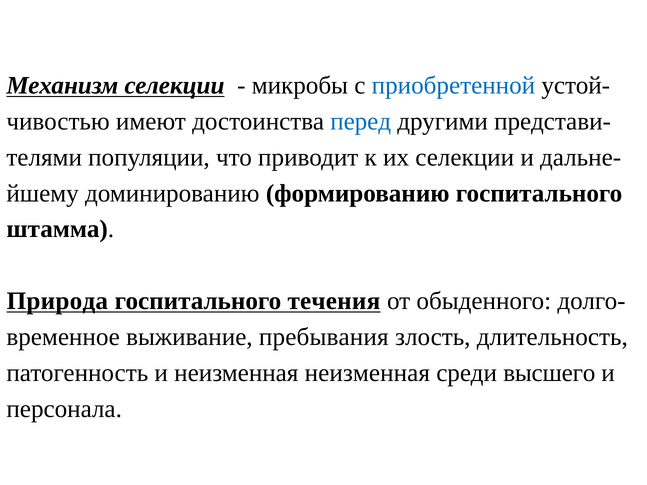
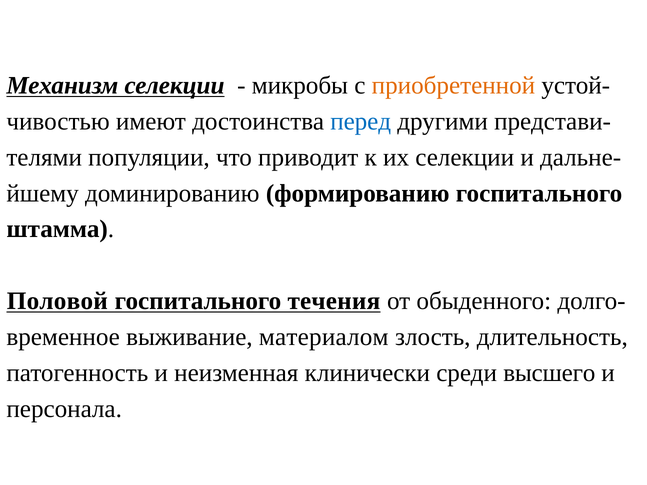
приобретенной colour: blue -> orange
Природа: Природа -> Половой
пребывания: пребывания -> материалом
неизменная неизменная: неизменная -> клинически
